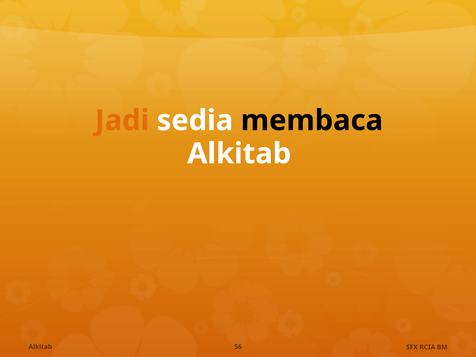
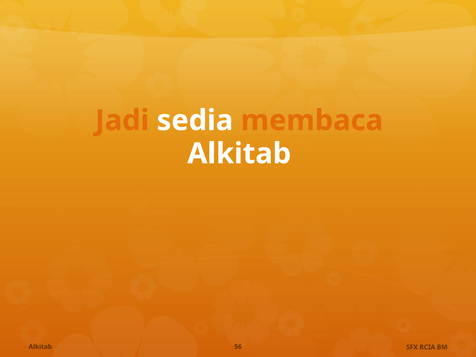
membaca colour: black -> orange
